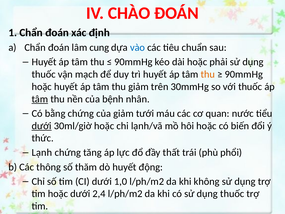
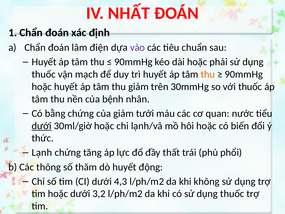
CHÀO: CHÀO -> NHẤT
cung: cung -> điện
vào colour: blue -> purple
tâm at (40, 99) underline: present -> none
1,0: 1,0 -> 4,3
2,4: 2,4 -> 3,2
